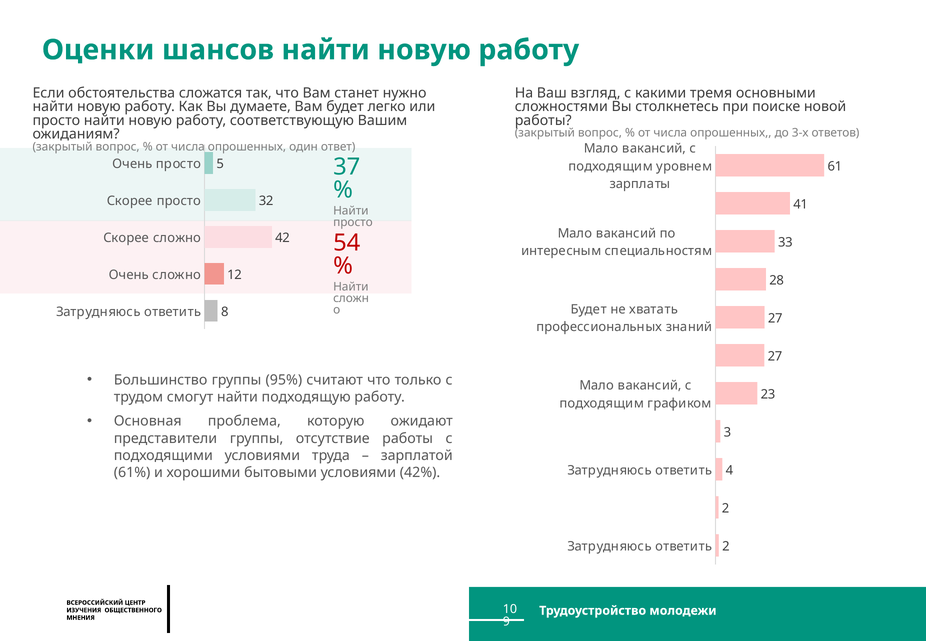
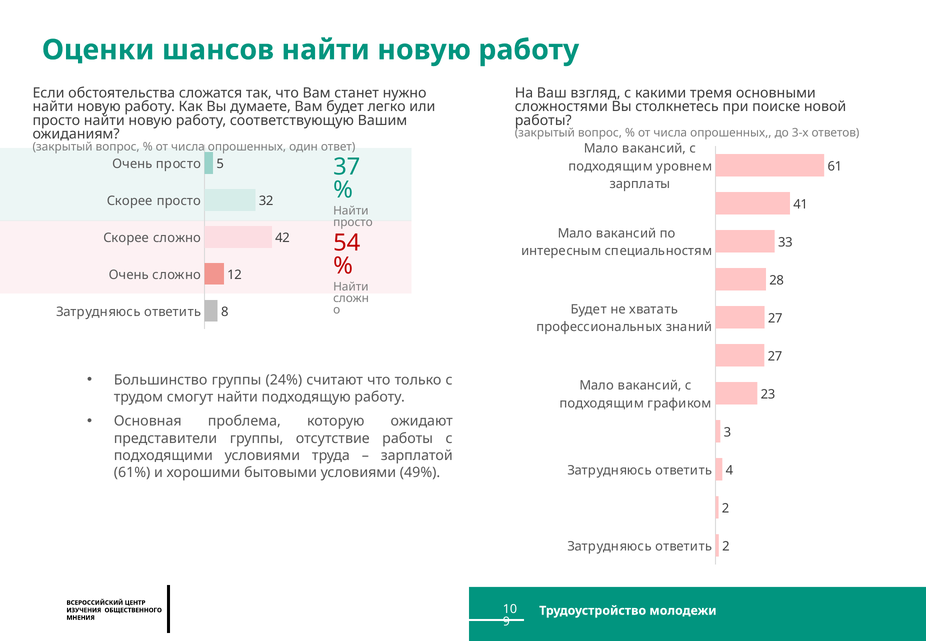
95%: 95% -> 24%
42%: 42% -> 49%
